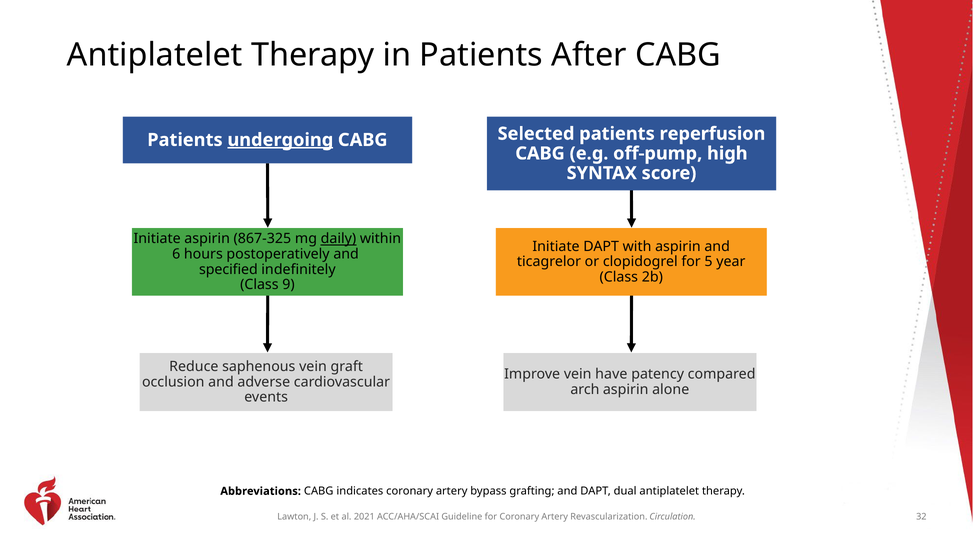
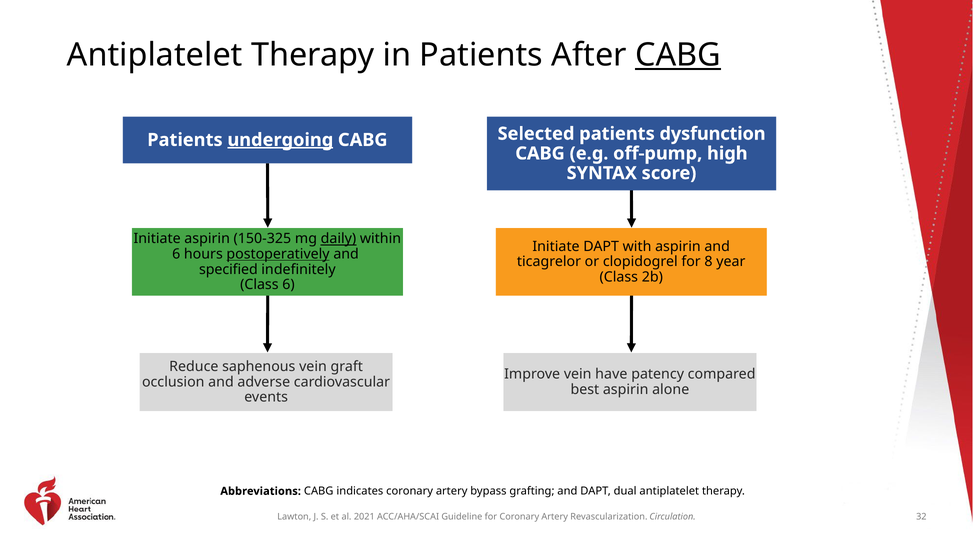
CABG at (678, 55) underline: none -> present
reperfusion: reperfusion -> dysfunction
867-325: 867-325 -> 150-325
postoperatively underline: none -> present
5: 5 -> 8
Class 9: 9 -> 6
arch: arch -> best
